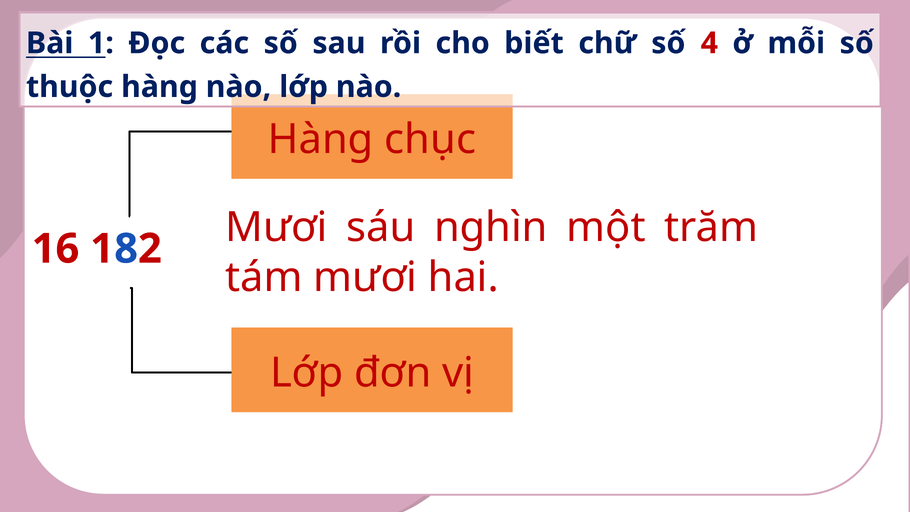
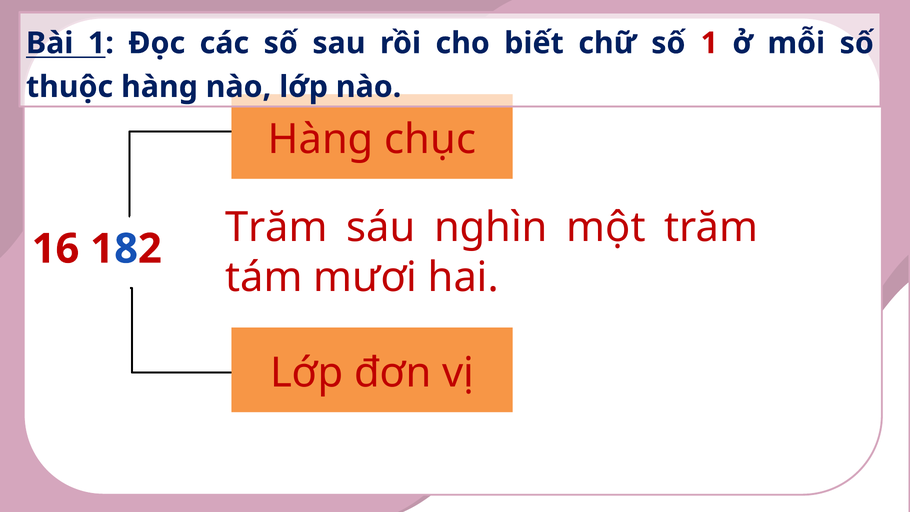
số 4: 4 -> 1
Mươi at (276, 227): Mươi -> Trăm
